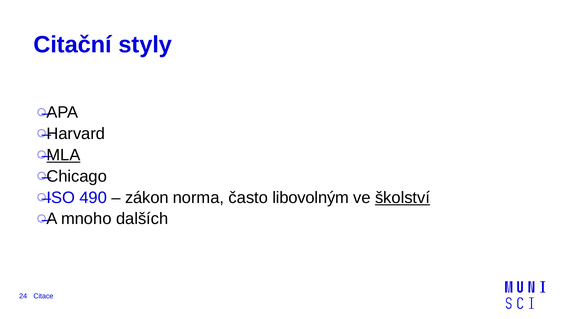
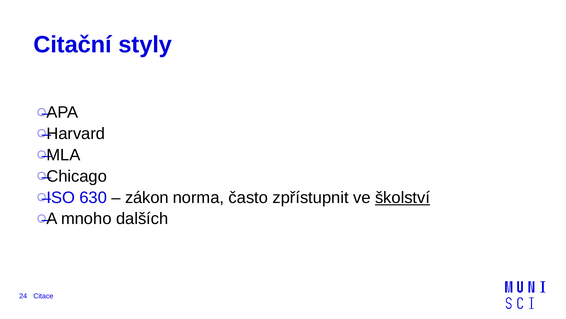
MLA underline: present -> none
490: 490 -> 630
libovolným: libovolným -> zpřístupnit
